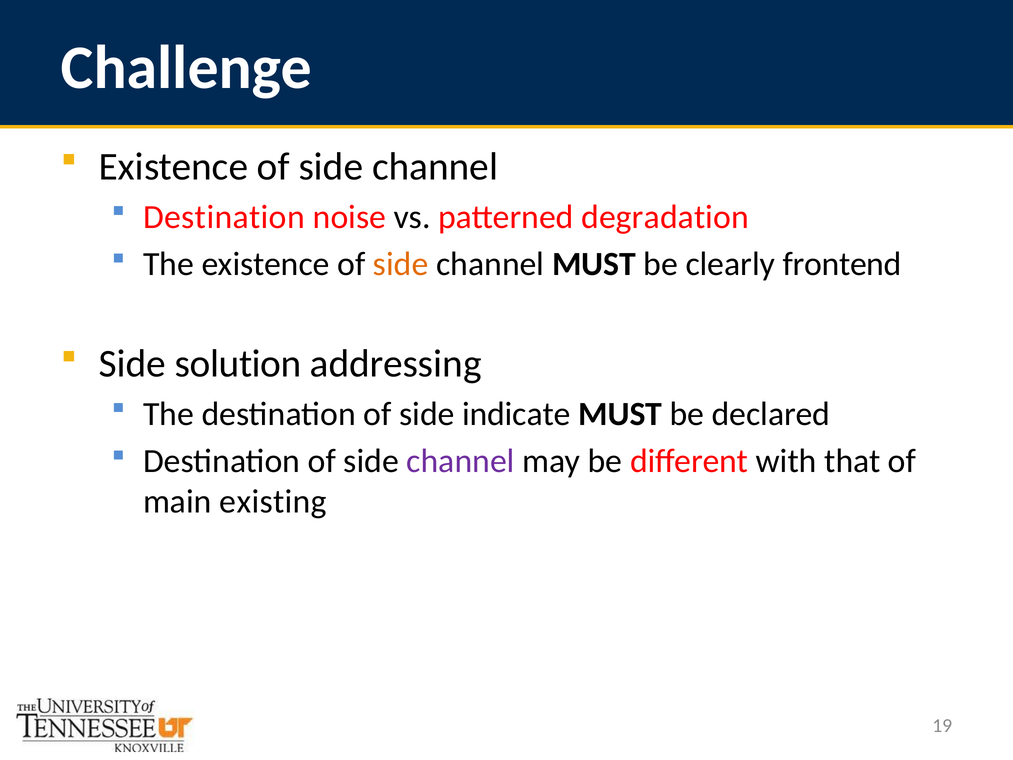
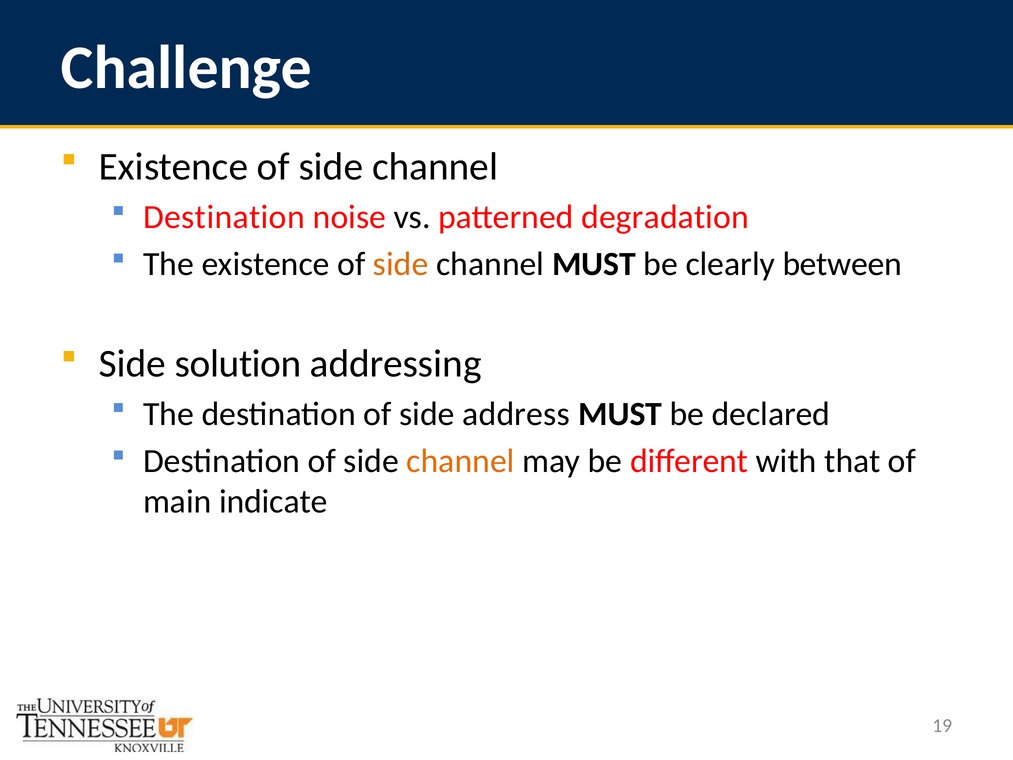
frontend: frontend -> between
indicate: indicate -> address
channel at (461, 461) colour: purple -> orange
existing: existing -> indicate
